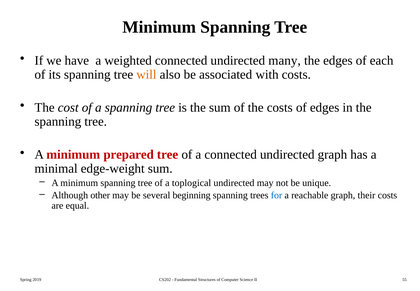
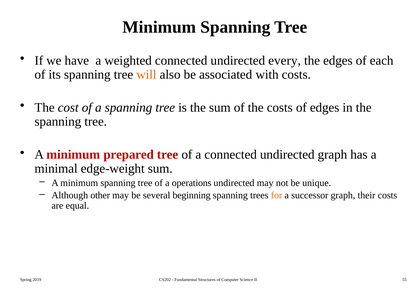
many: many -> every
toplogical: toplogical -> operations
for colour: blue -> orange
reachable: reachable -> successor
